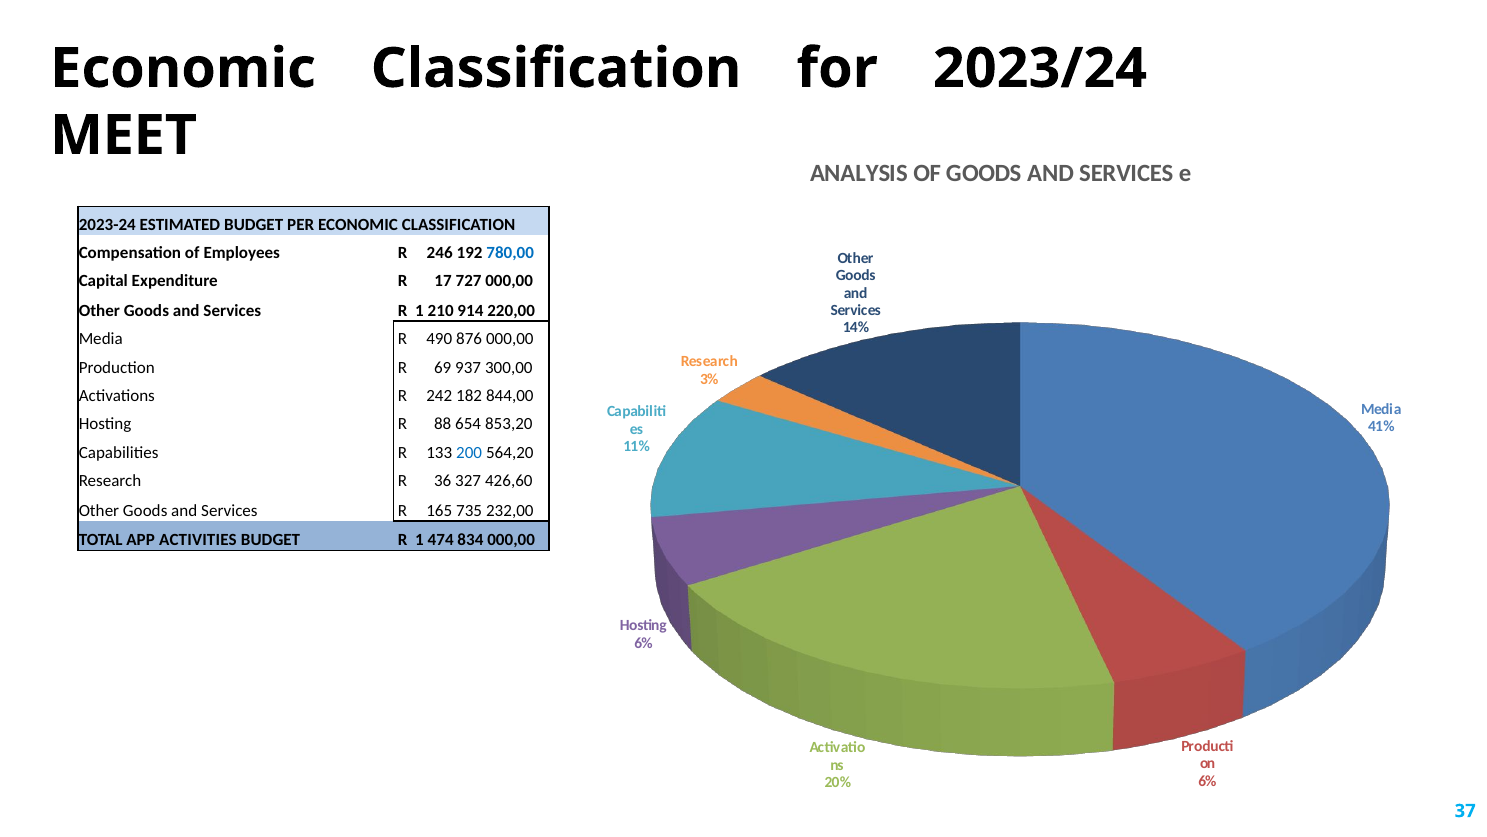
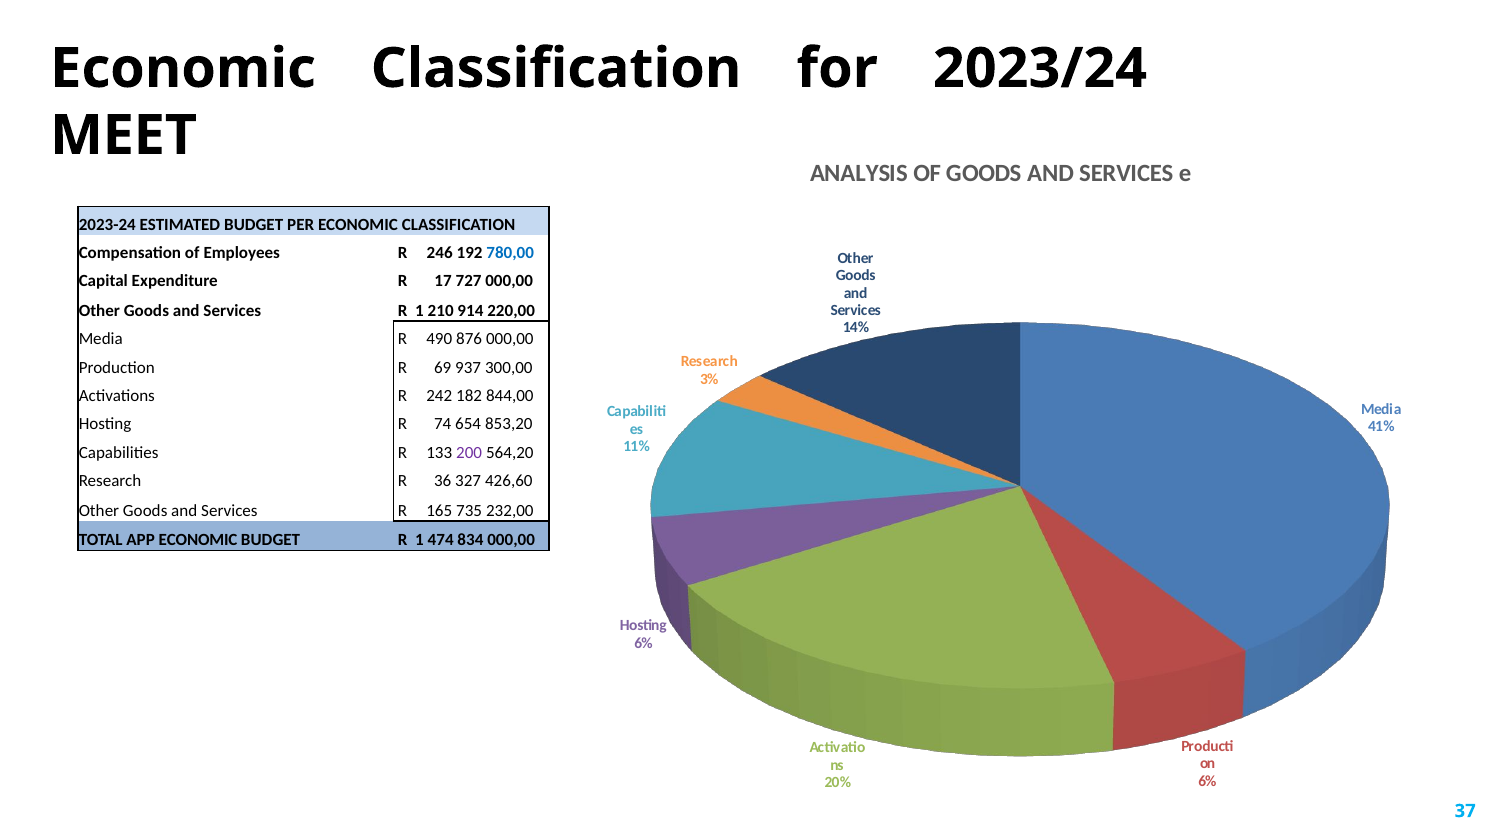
88: 88 -> 74
200 colour: blue -> purple
APP ACTIVITIES: ACTIVITIES -> ECONOMIC
